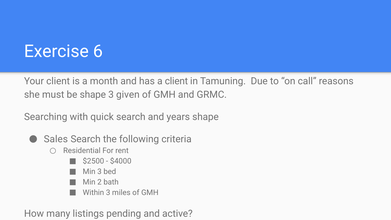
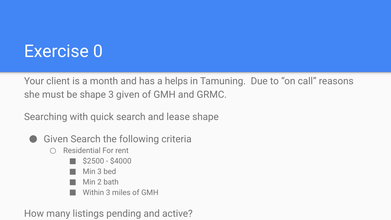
6: 6 -> 0
a client: client -> helps
years: years -> lease
Sales at (56, 139): Sales -> Given
